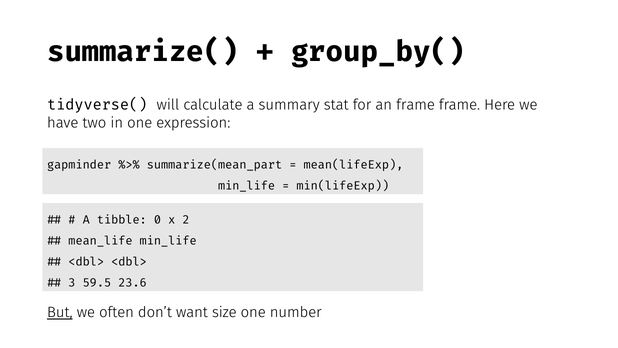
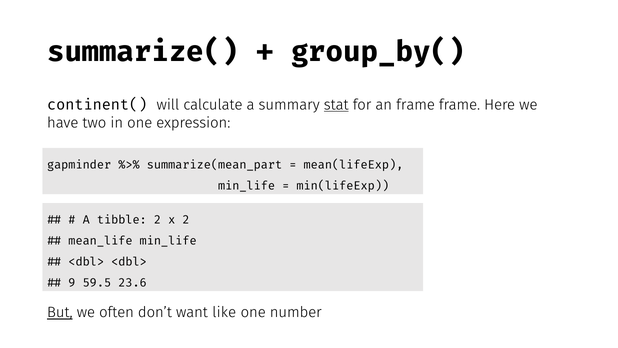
tidyverse(: tidyverse( -> continent(
stat underline: none -> present
tibble 0: 0 -> 2
3: 3 -> 9
size: size -> like
